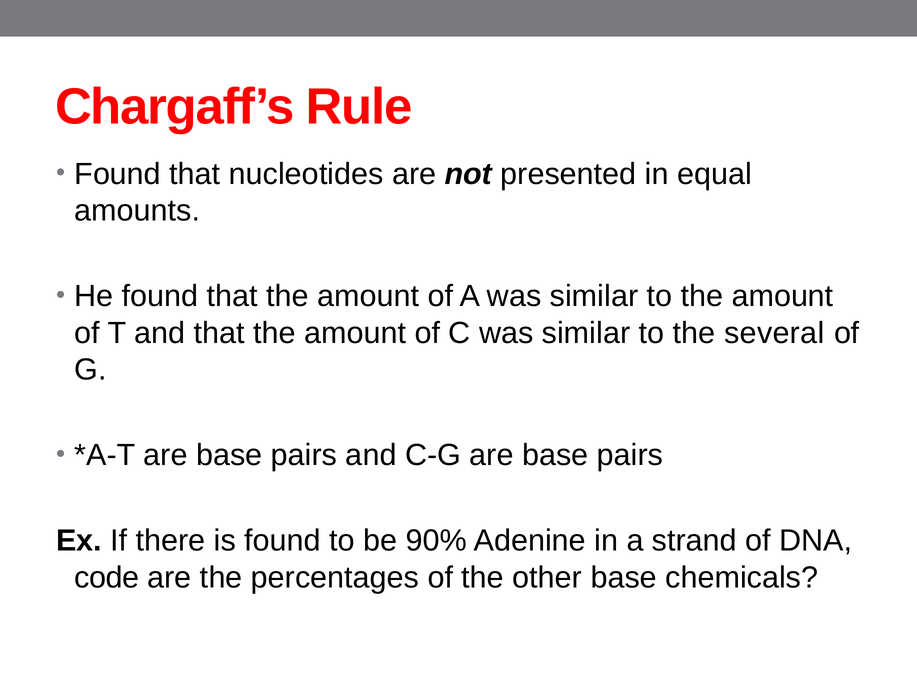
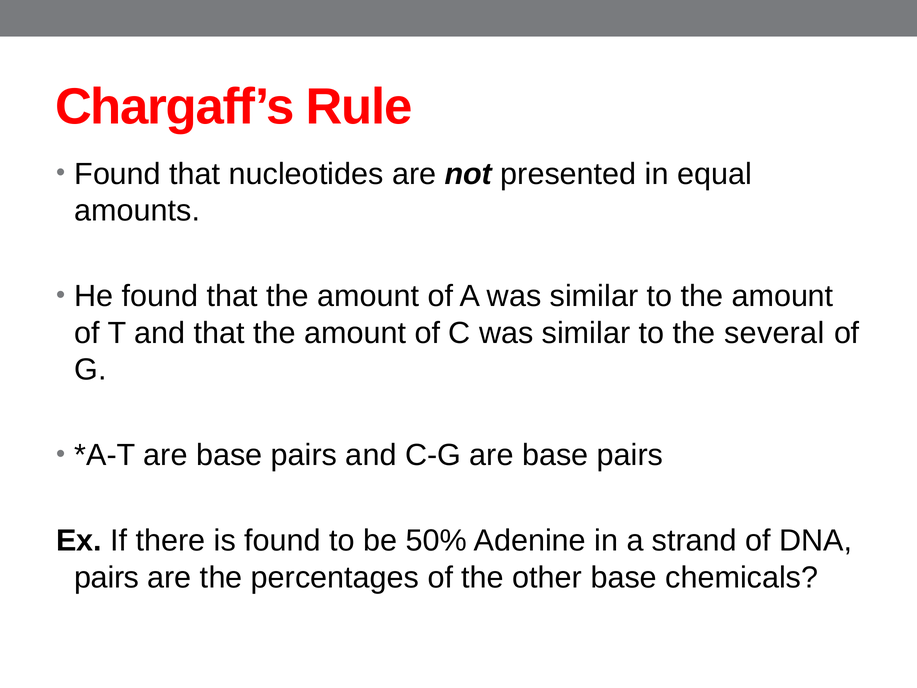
90%: 90% -> 50%
code at (107, 577): code -> pairs
